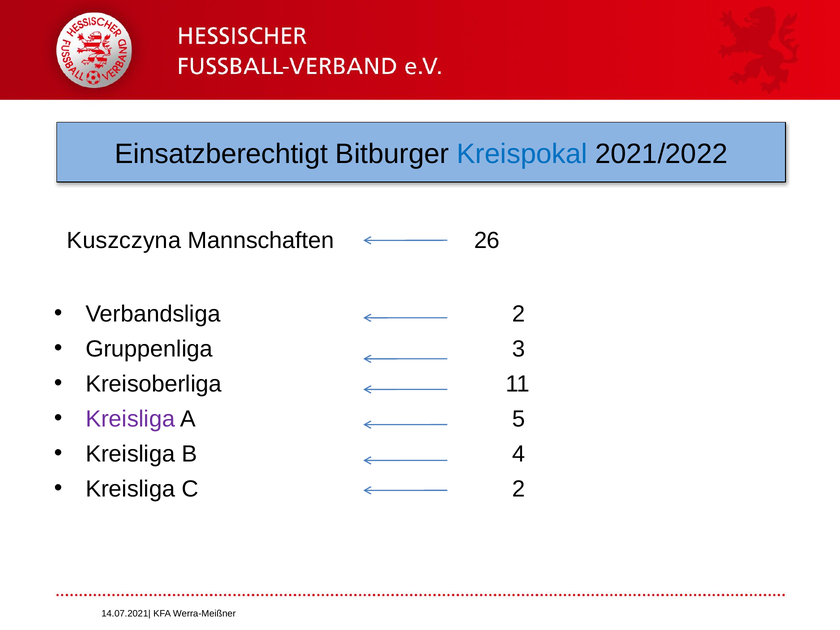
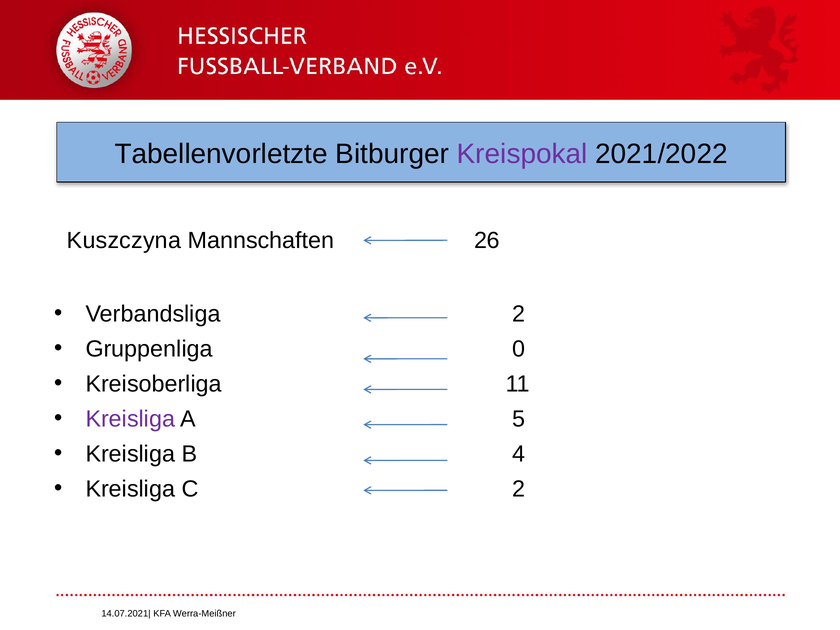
Einsatzberechtigt: Einsatzberechtigt -> Tabellenvorletzte
Kreispokal colour: blue -> purple
3: 3 -> 0
